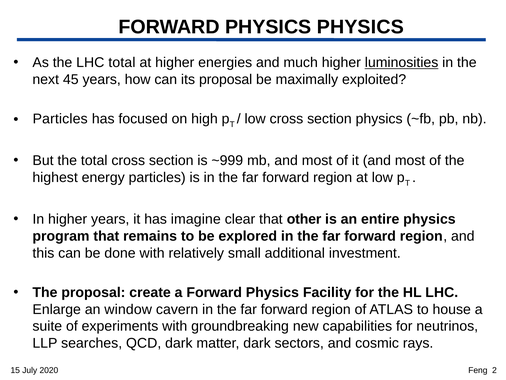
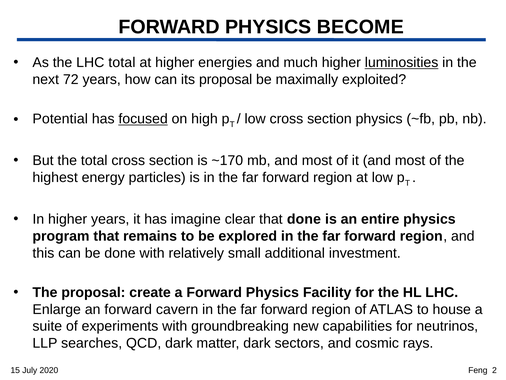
PHYSICS PHYSICS: PHYSICS -> BECOME
45: 45 -> 72
Particles at (60, 119): Particles -> Potential
focused underline: none -> present
~999: ~999 -> ~170
that other: other -> done
an window: window -> forward
